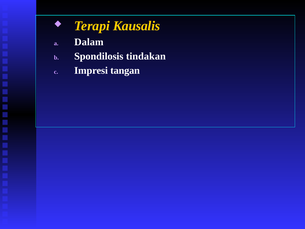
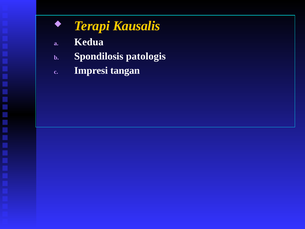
Dalam: Dalam -> Kedua
tindakan: tindakan -> patologis
